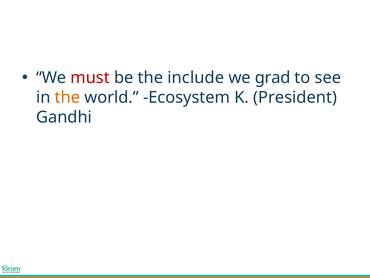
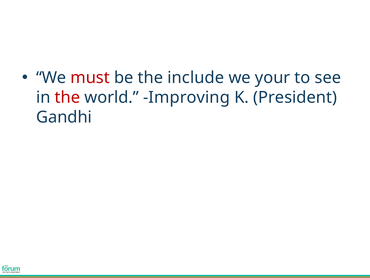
grad: grad -> your
the at (67, 97) colour: orange -> red
Ecosystem: Ecosystem -> Improving
